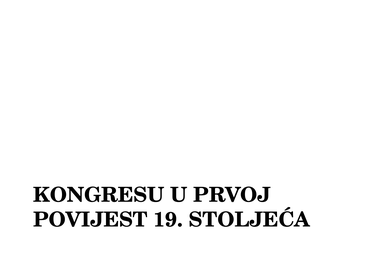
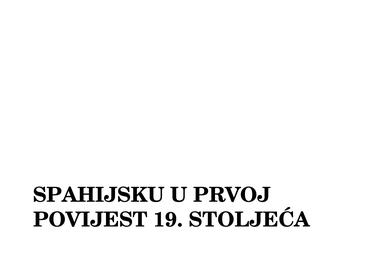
KONGRESU: KONGRESU -> SPAHIJSKU
